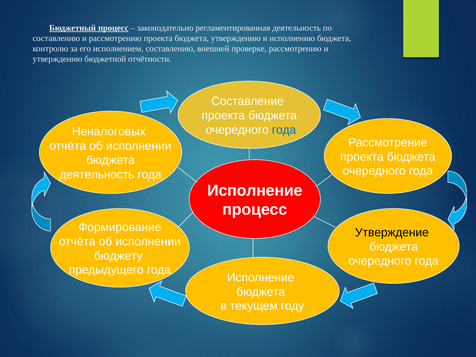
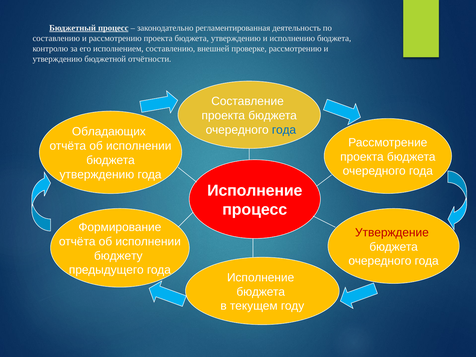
Неналоговых: Неналоговых -> Обладающих
деятельность at (97, 175): деятельность -> утверждению
Утверждение colour: black -> red
